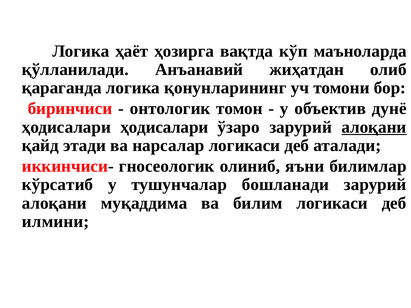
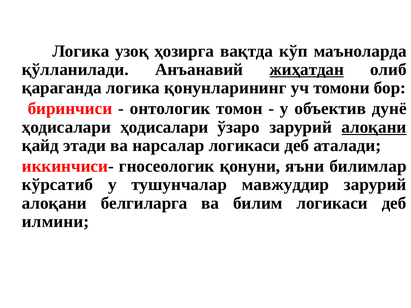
ҳаёт: ҳаёт -> узоқ
жиҳатдан underline: none -> present
олиниб: олиниб -> қонуни
бошланади: бошланади -> мавжуддир
муқаддима: муқаддима -> белгиларга
